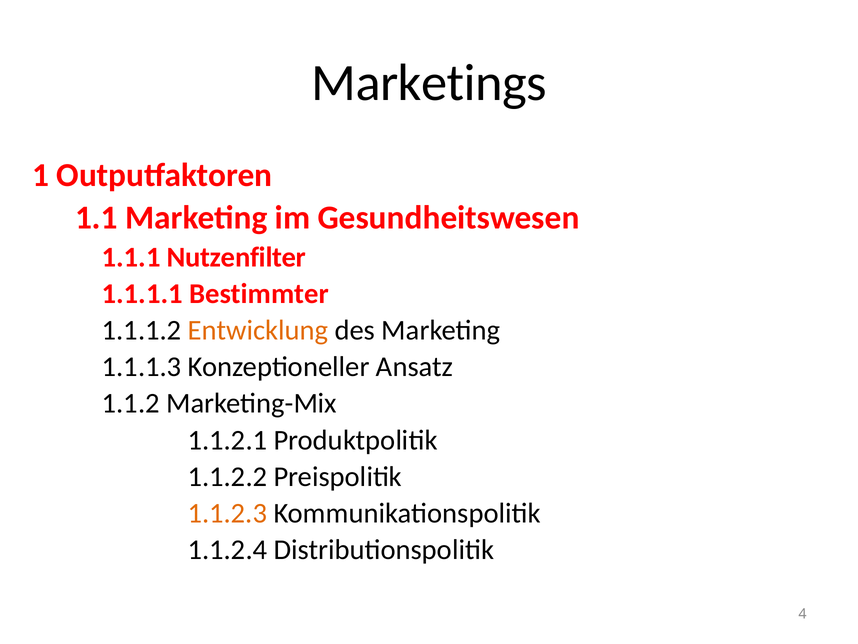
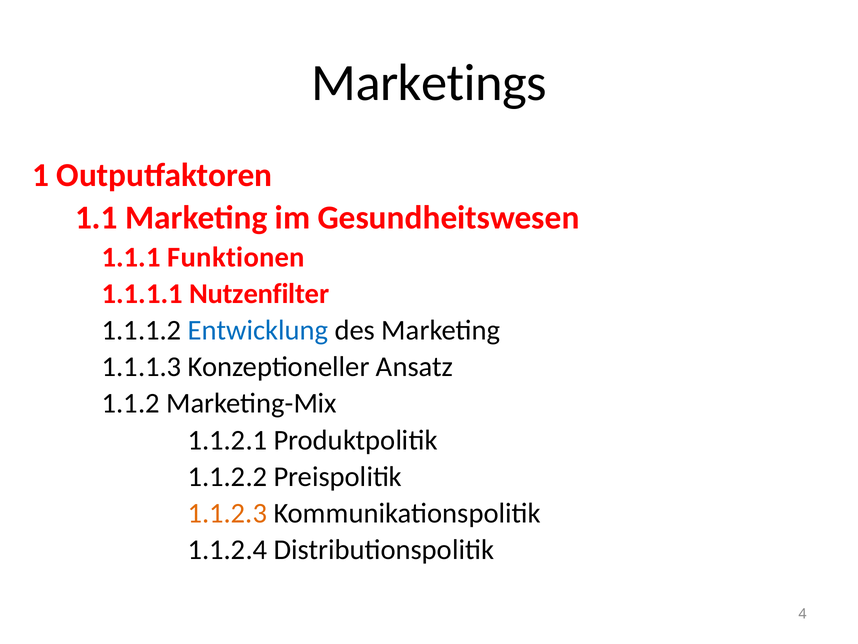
Nutzenfilter: Nutzenfilter -> Funktionen
Bestimmter: Bestimmter -> Nutzenfilter
Entwicklung colour: orange -> blue
